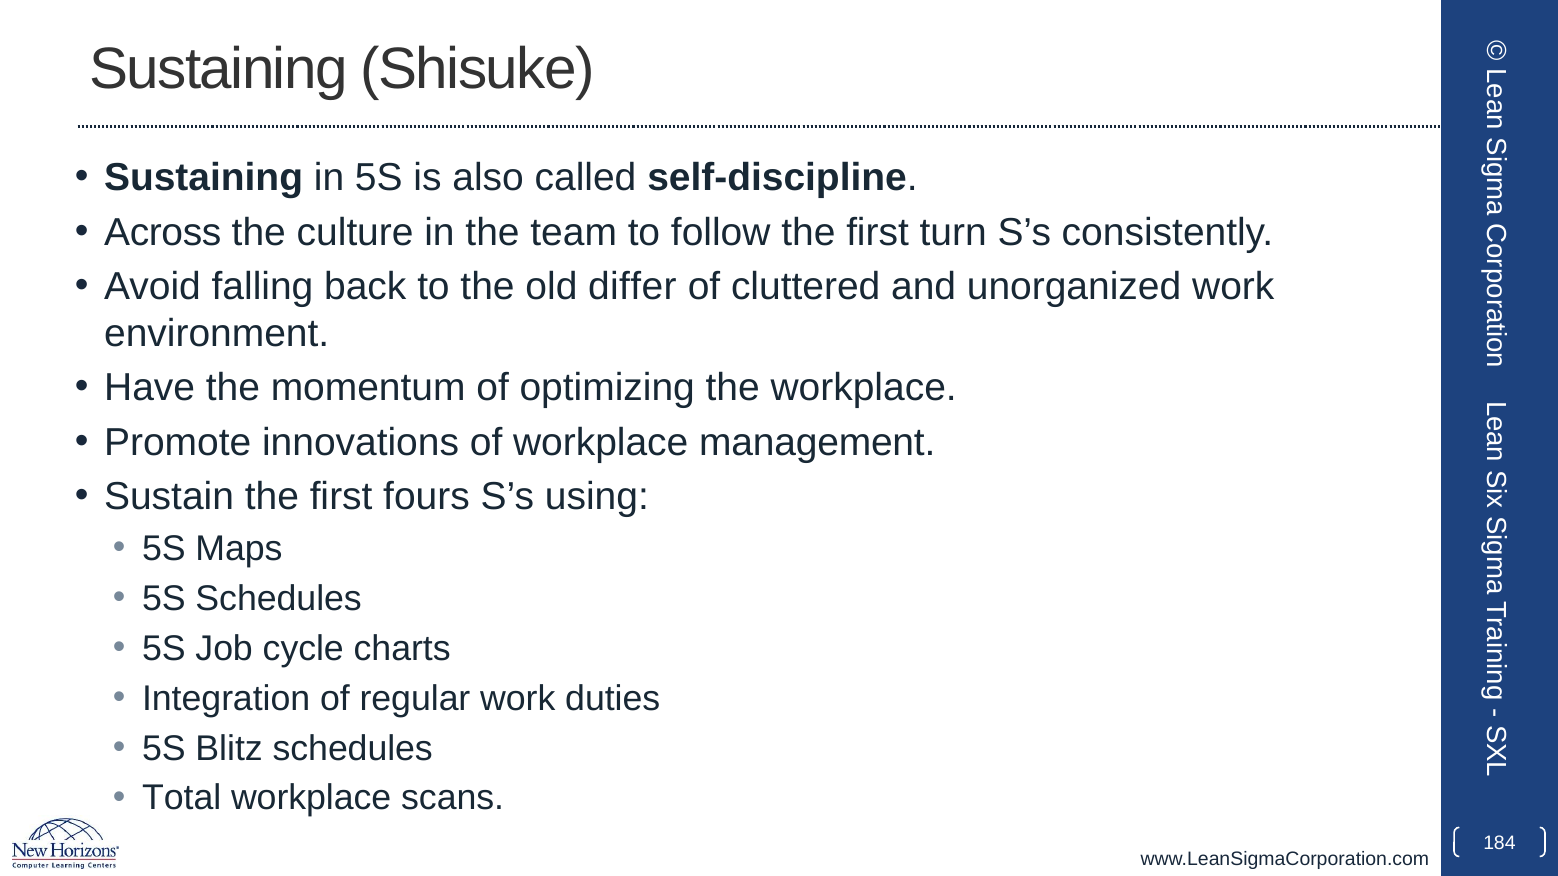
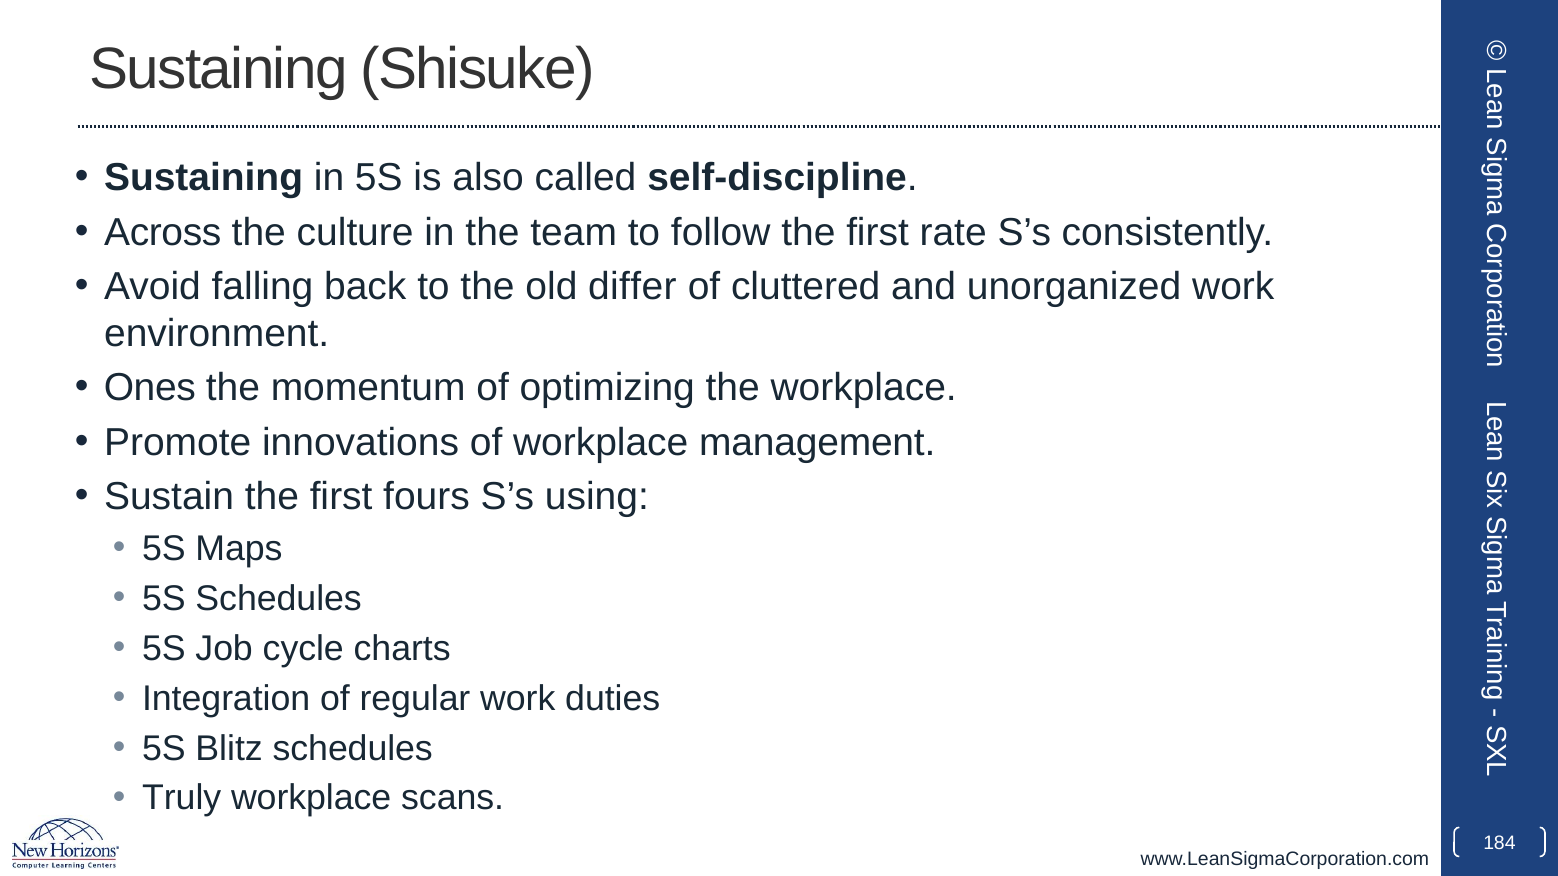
turn: turn -> rate
Have: Have -> Ones
Total: Total -> Truly
